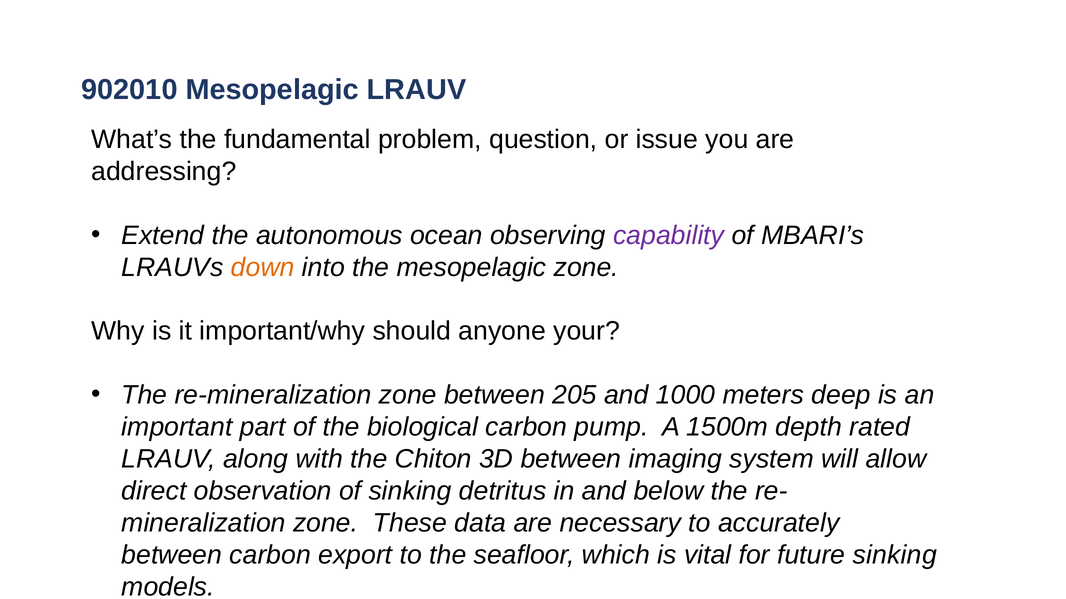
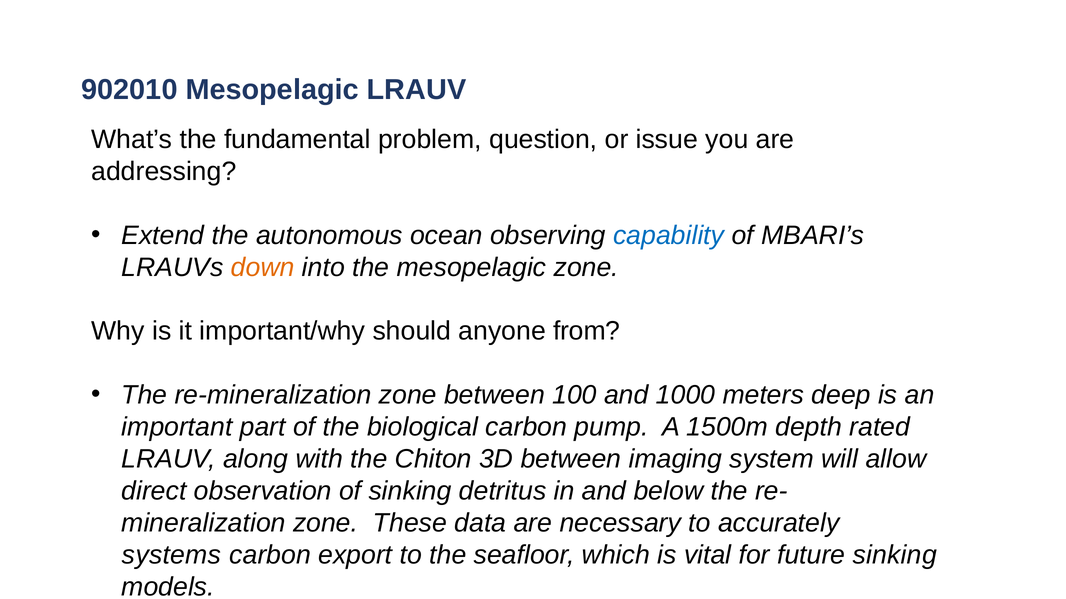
capability colour: purple -> blue
your: your -> from
205: 205 -> 100
between at (172, 555): between -> systems
